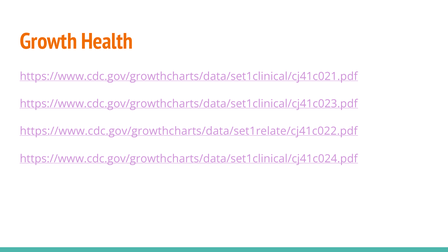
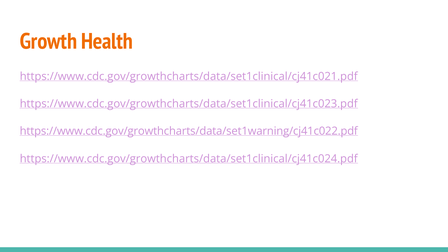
https://www.cdc.gov/growthcharts/data/set1relate/cj41c022.pdf: https://www.cdc.gov/growthcharts/data/set1relate/cj41c022.pdf -> https://www.cdc.gov/growthcharts/data/set1warning/cj41c022.pdf
